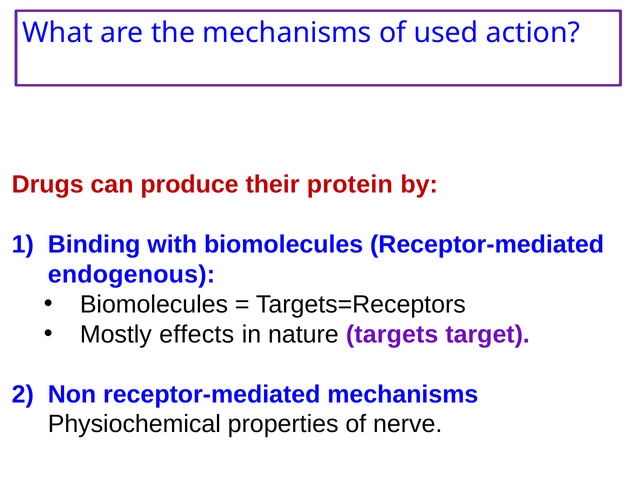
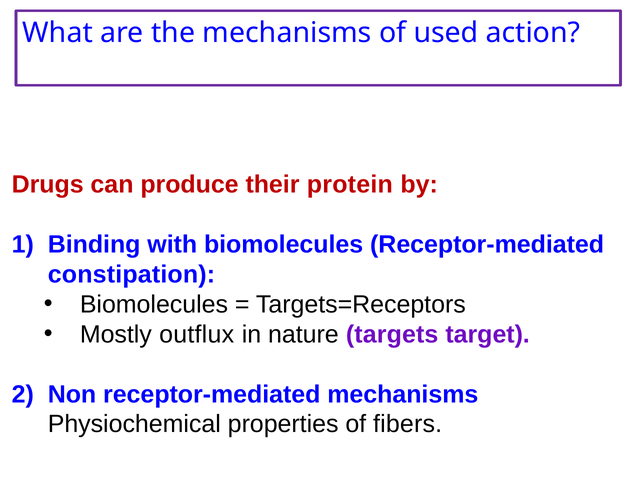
endogenous: endogenous -> constipation
effects: effects -> outflux
nerve: nerve -> fibers
